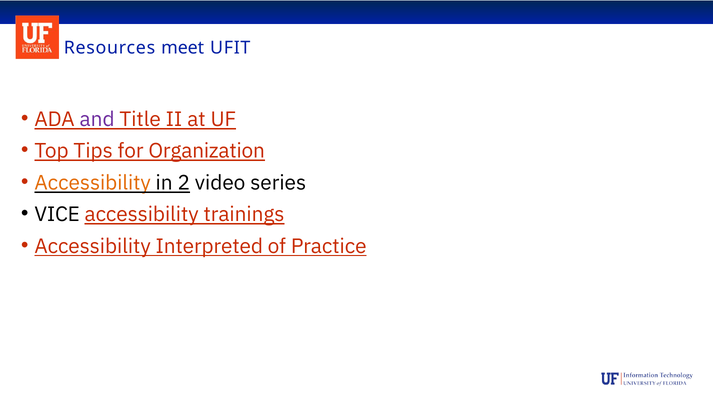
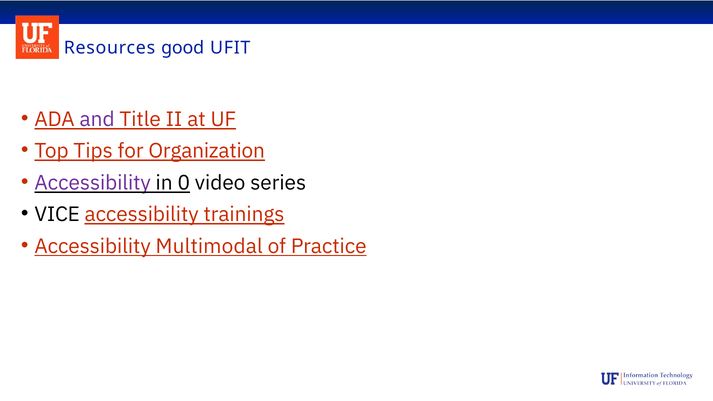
meet: meet -> good
Accessibility at (93, 183) colour: orange -> purple
2: 2 -> 0
Interpreted: Interpreted -> Multimodal
